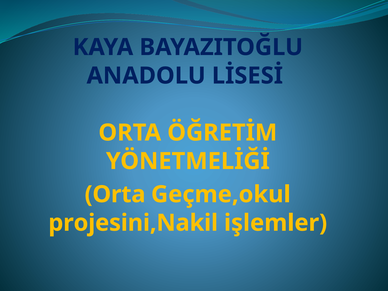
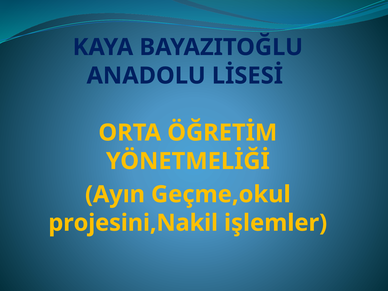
Orta at (115, 194): Orta -> Ayın
